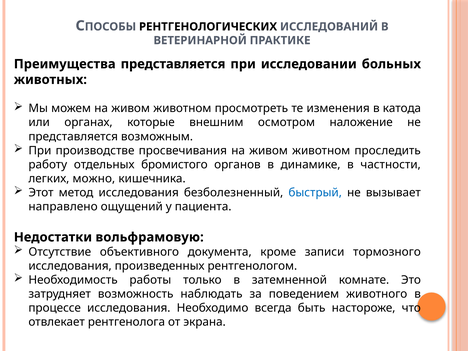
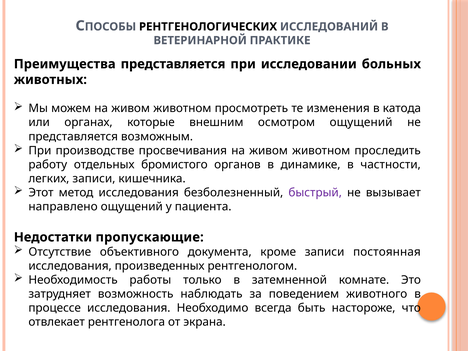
осмотром наложение: наложение -> ощущений
легких можно: можно -> записи
быстрый colour: blue -> purple
вольфрамовую: вольфрамовую -> пропускающие
тормозного: тормозного -> постоянная
